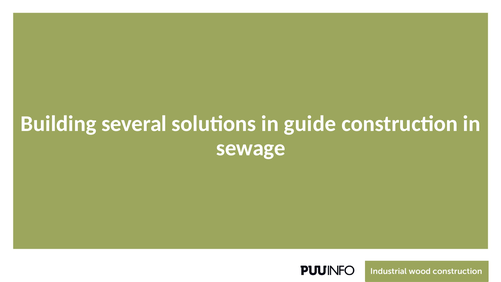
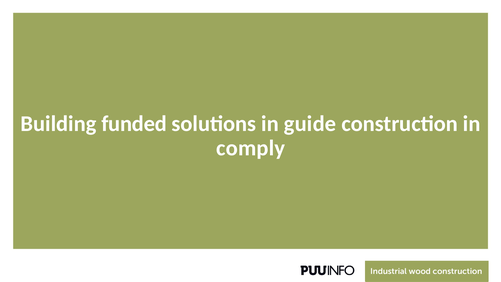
several: several -> funded
sewage: sewage -> comply
